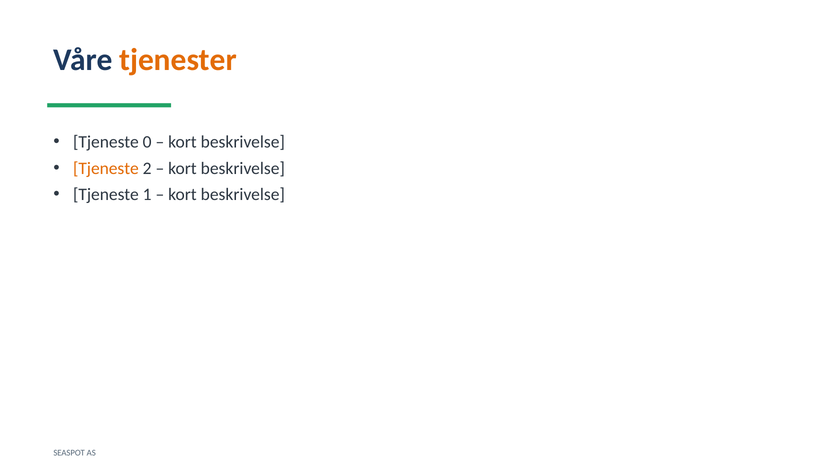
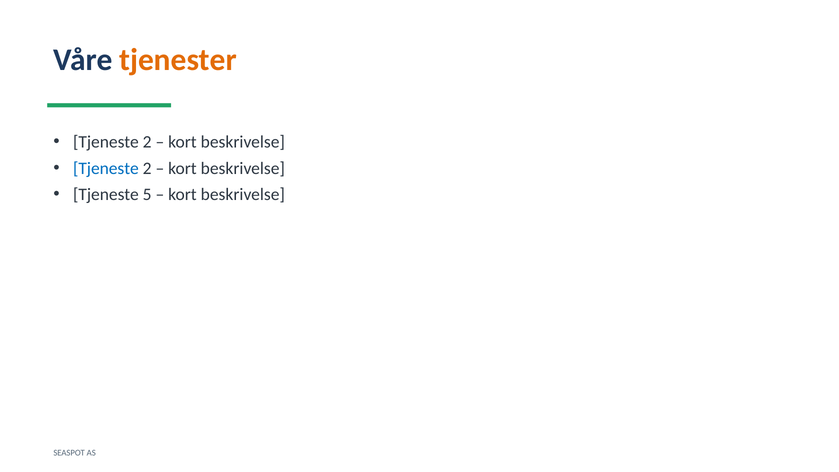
0 at (147, 142): 0 -> 2
Tjeneste at (106, 168) colour: orange -> blue
1: 1 -> 5
